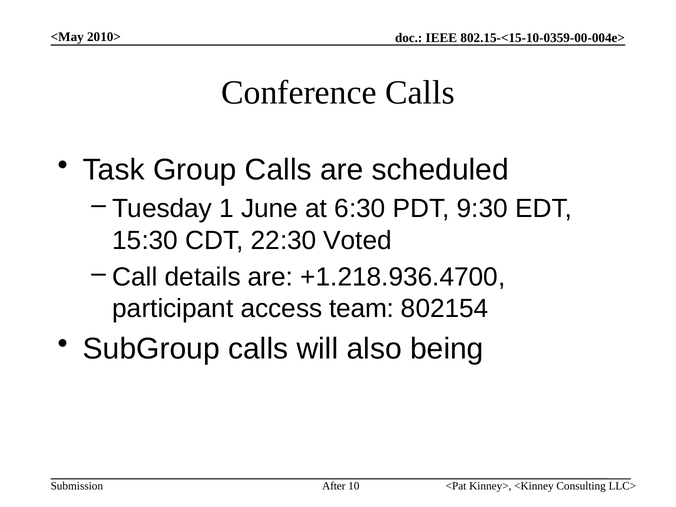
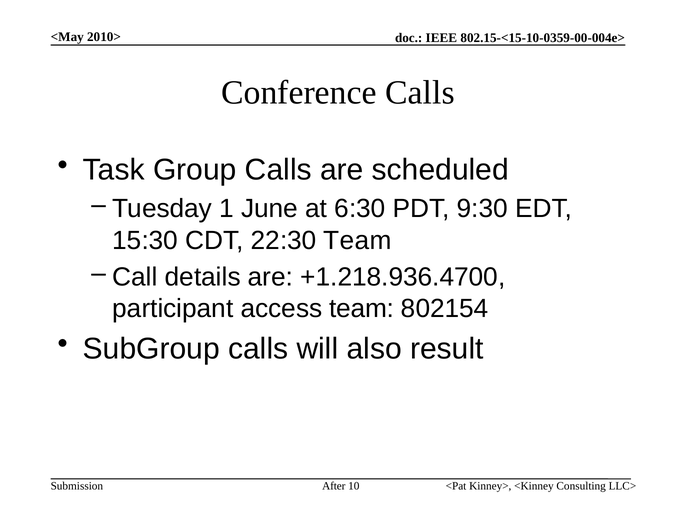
22:30 Voted: Voted -> Team
being: being -> result
